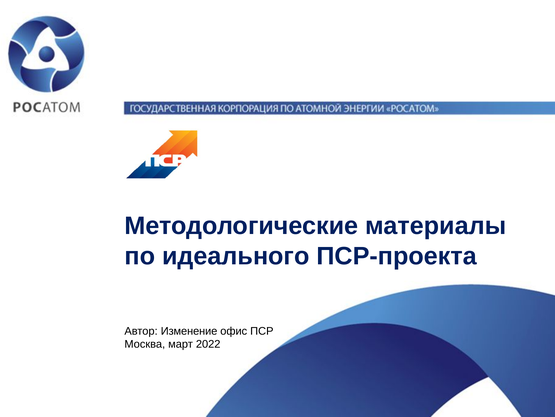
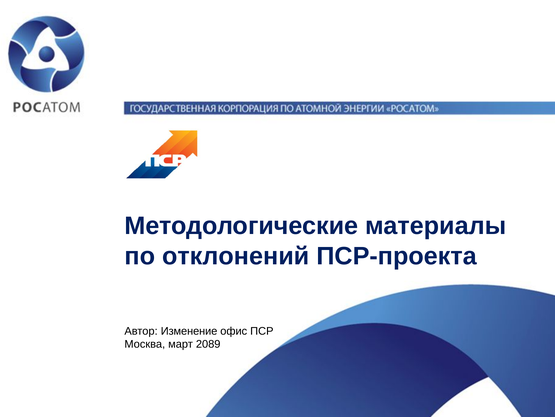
идеального: идеального -> отклонений
2022: 2022 -> 2089
